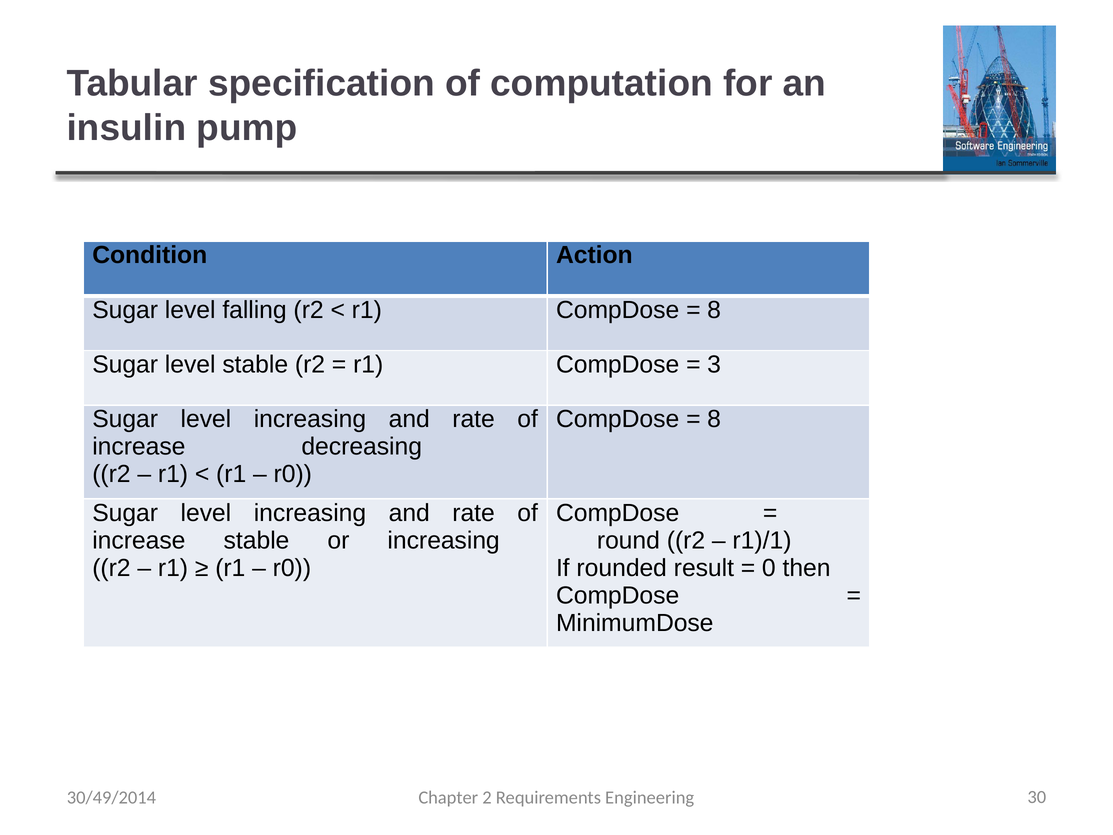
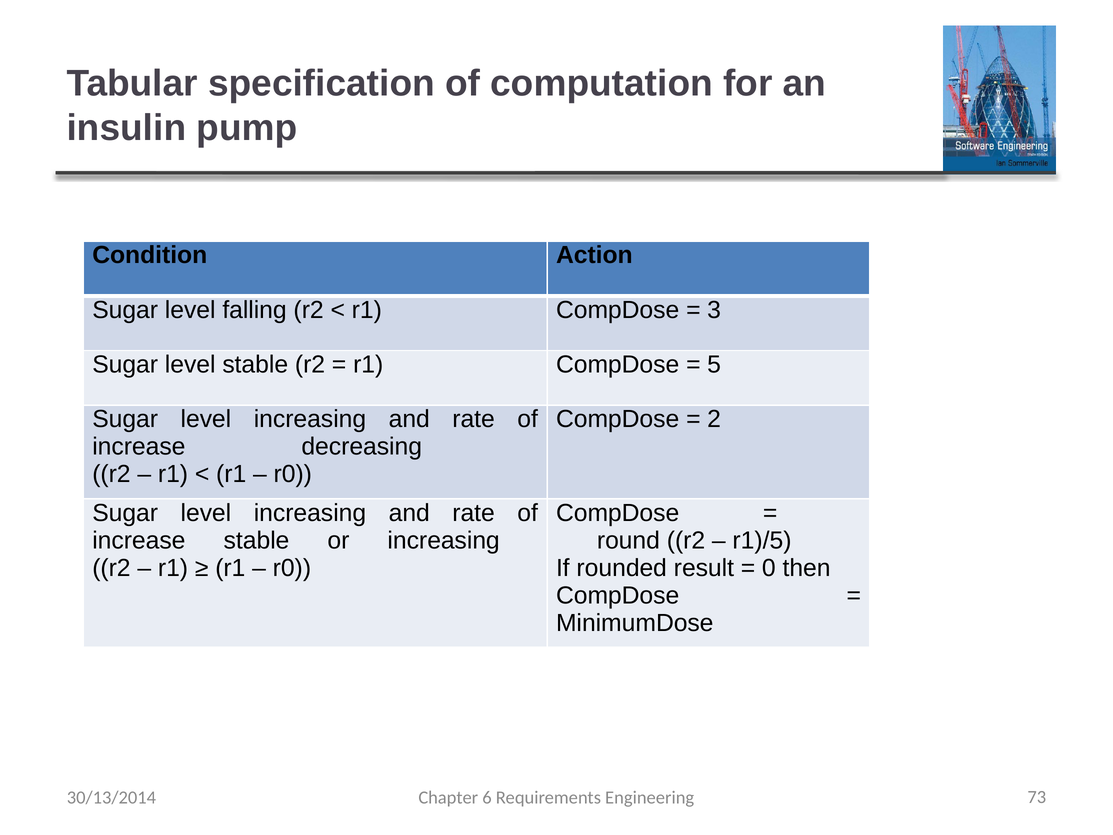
8 at (714, 310): 8 -> 3
3: 3 -> 5
8 at (714, 419): 8 -> 2
r1)/1: r1)/1 -> r1)/5
30/49/2014: 30/49/2014 -> 30/13/2014
2: 2 -> 6
30: 30 -> 73
